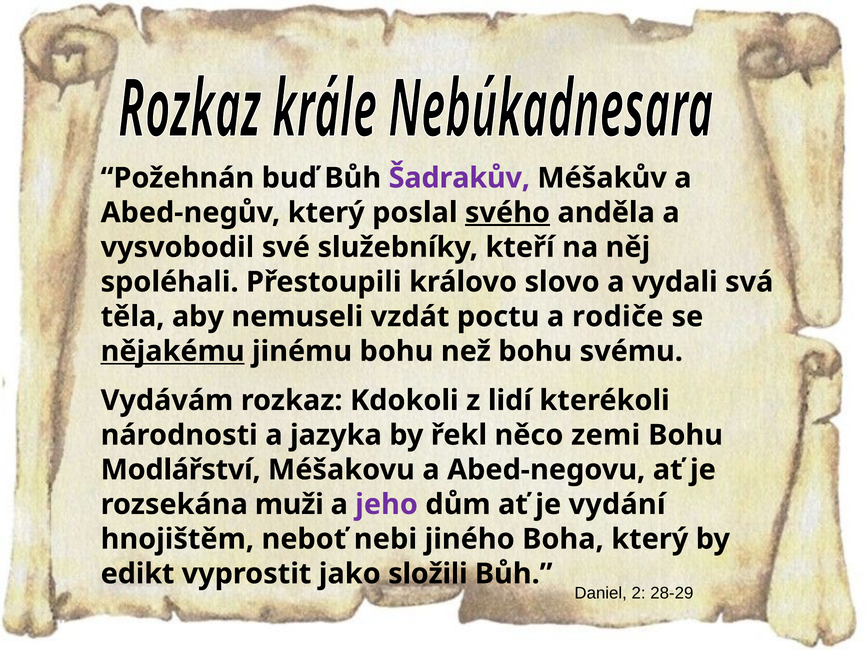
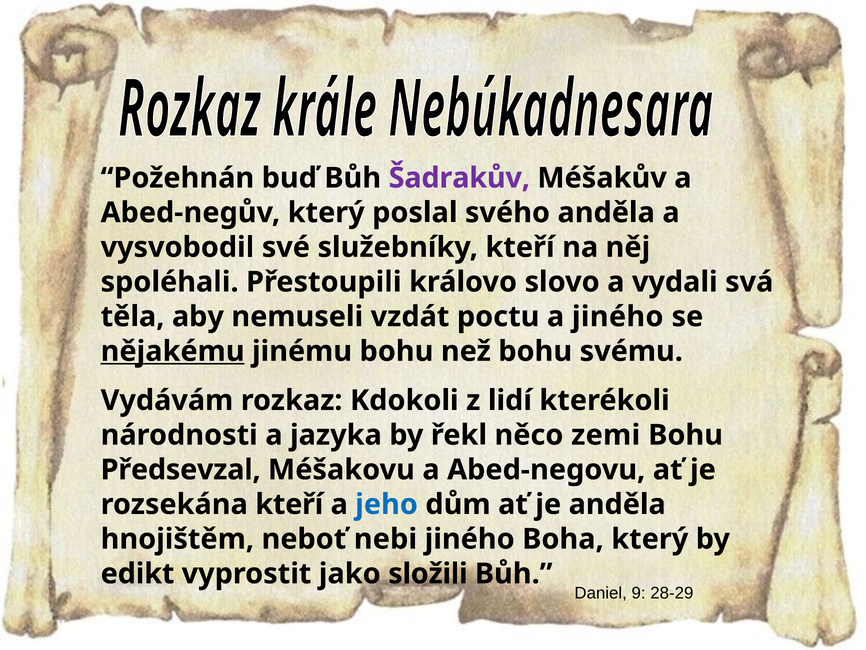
svého underline: present -> none
a rodiče: rodiče -> jiného
Modlářství: Modlářství -> Předsevzal
rozsekána muži: muži -> kteří
jeho colour: purple -> blue
je vydání: vydání -> anděla
2: 2 -> 9
